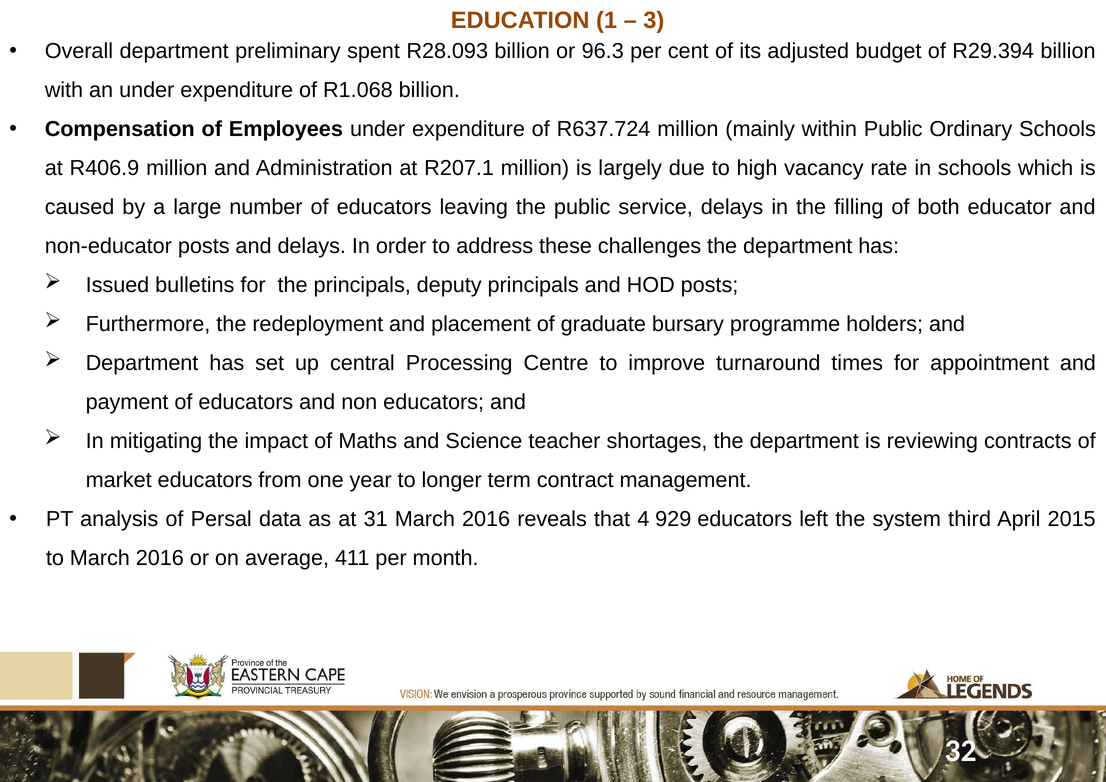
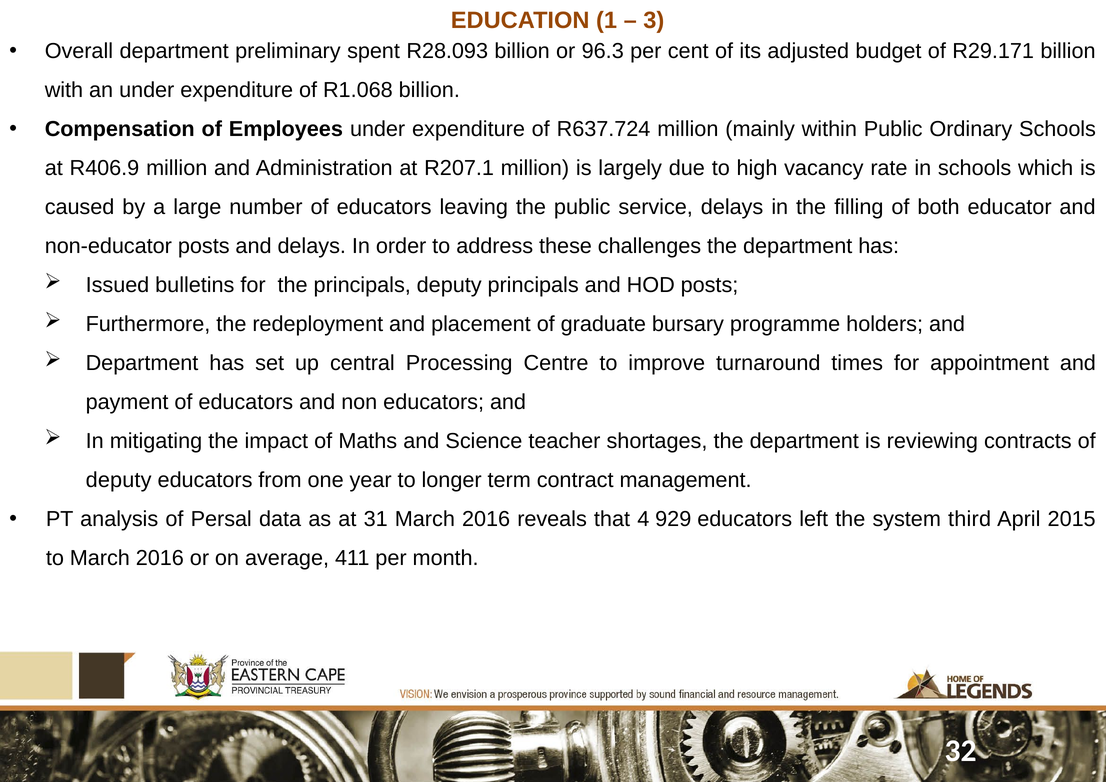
R29.394: R29.394 -> R29.171
market at (119, 480): market -> deputy
